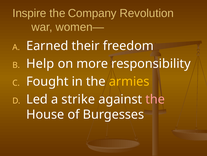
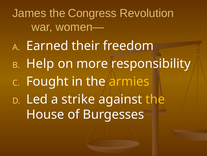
Inspire: Inspire -> James
Company: Company -> Congress
the at (155, 99) colour: pink -> yellow
